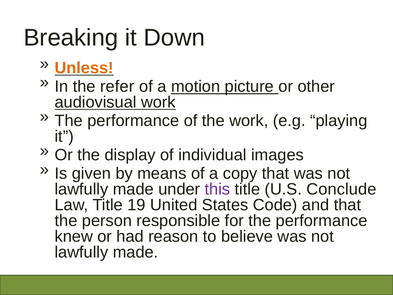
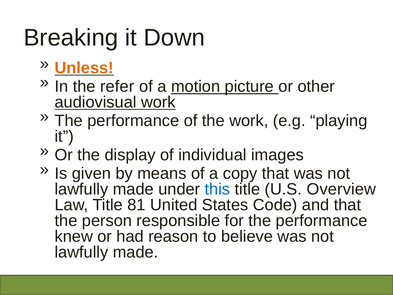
this colour: purple -> blue
Conclude: Conclude -> Overview
19: 19 -> 81
